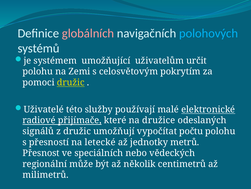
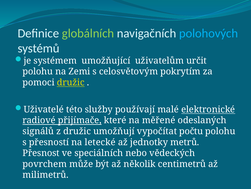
globálních colour: pink -> light green
družice: družice -> měřené
regionální: regionální -> povrchem
